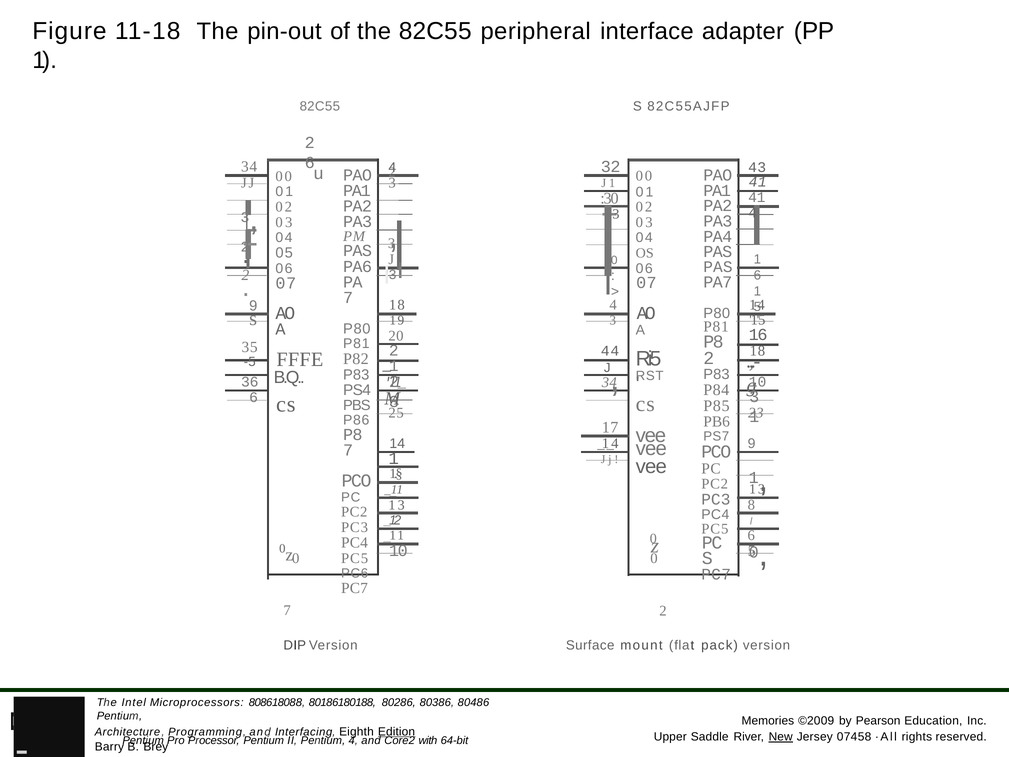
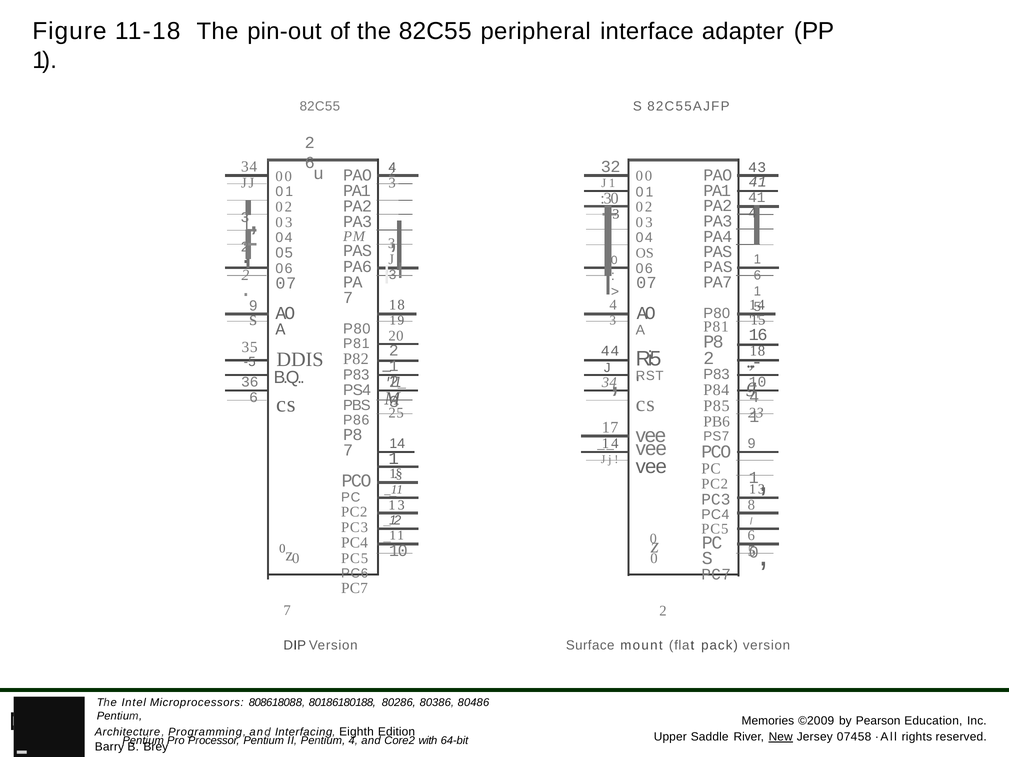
FFFE: FFFE -> DDIS
cs 3: 3 -> 4
Edition underline: present -> none
